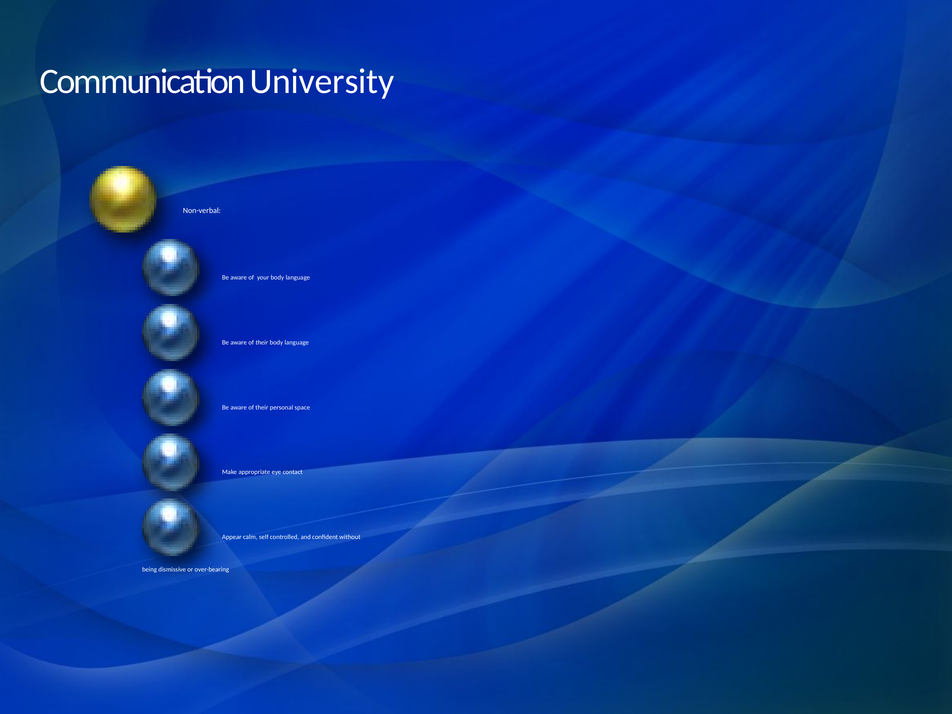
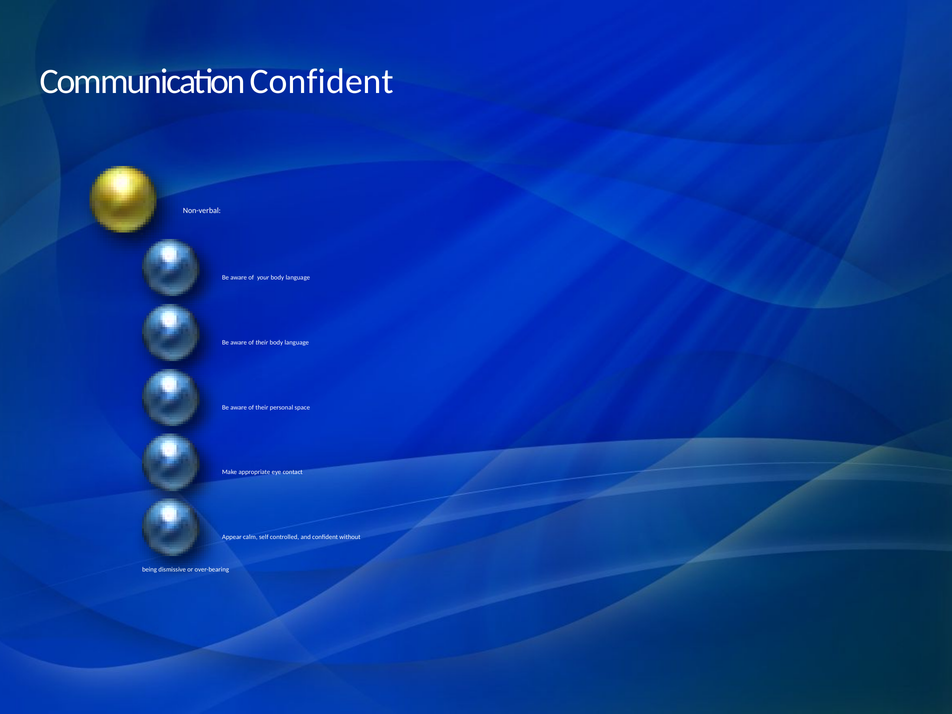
Communication University: University -> Confident
